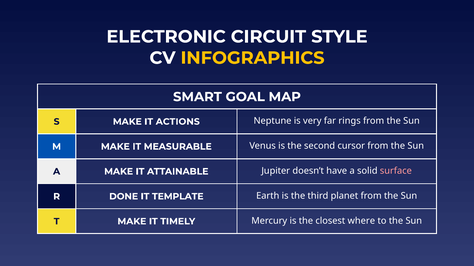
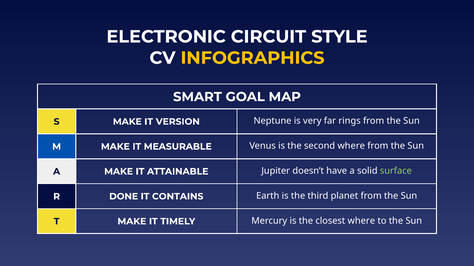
ACTIONS: ACTIONS -> VERSION
second cursor: cursor -> where
surface colour: pink -> light green
TEMPLATE: TEMPLATE -> CONTAINS
